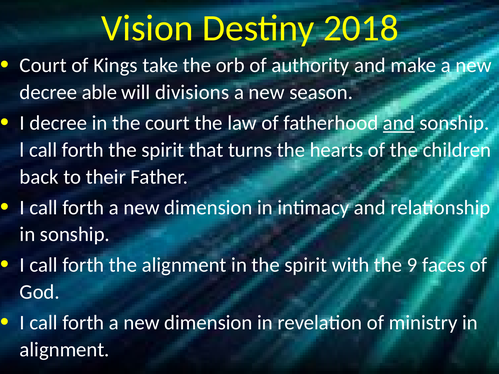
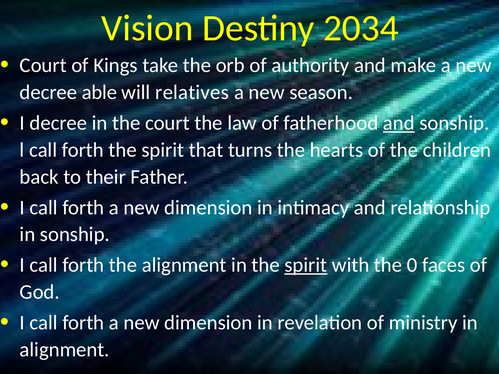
2018: 2018 -> 2034
divisions: divisions -> relatives
spirit at (306, 265) underline: none -> present
9: 9 -> 0
